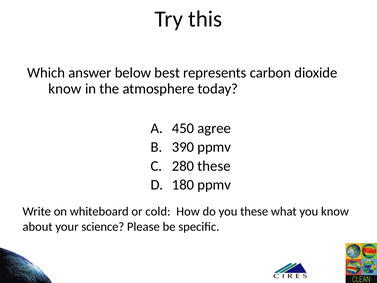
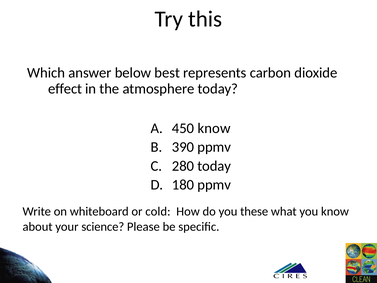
know at (65, 89): know -> effect
450 agree: agree -> know
280 these: these -> today
